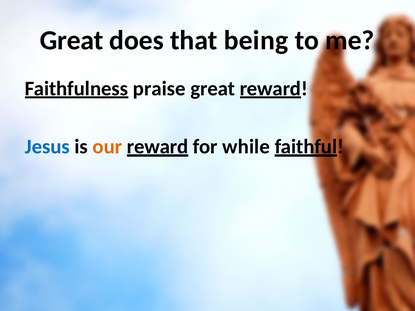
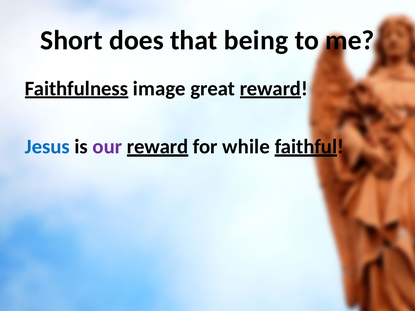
Great at (72, 40): Great -> Short
praise: praise -> image
our colour: orange -> purple
